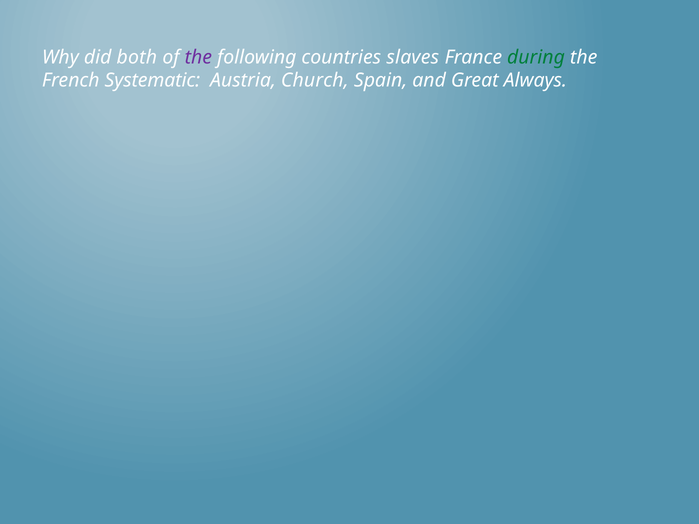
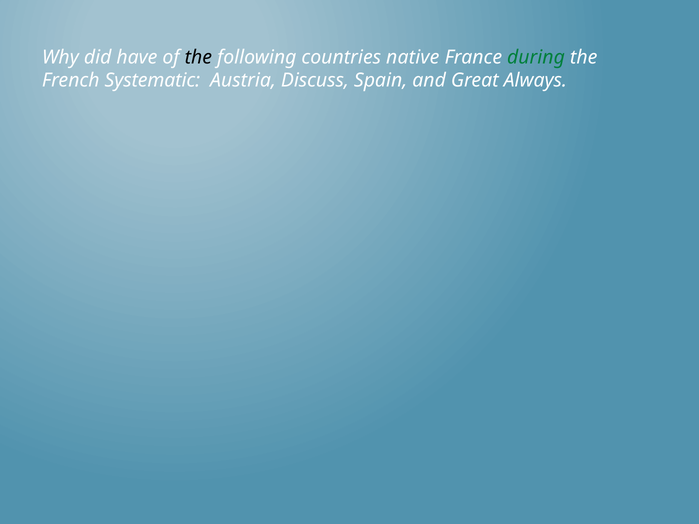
both: both -> have
the at (198, 57) colour: purple -> black
slaves: slaves -> native
Church: Church -> Discuss
